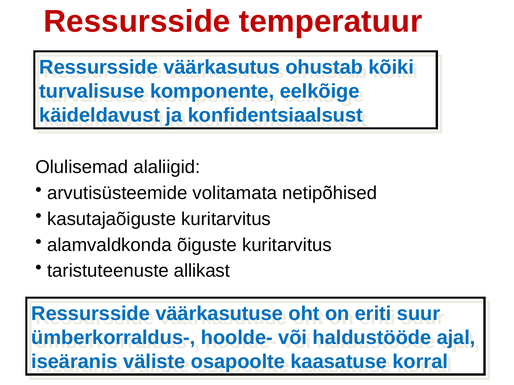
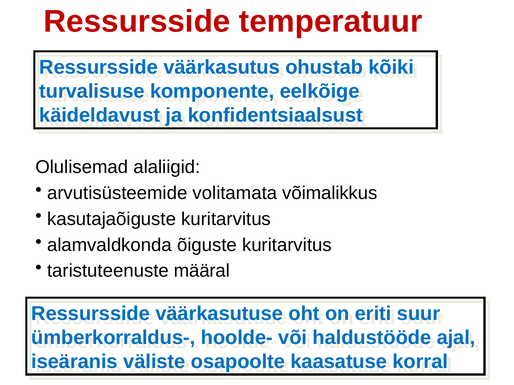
netipõhised: netipõhised -> võimalikkus
allikast: allikast -> määral
